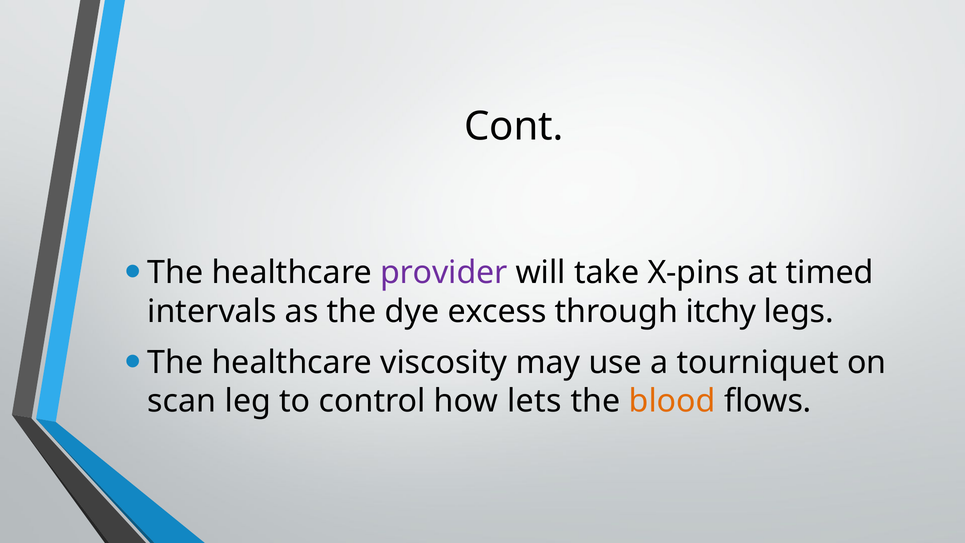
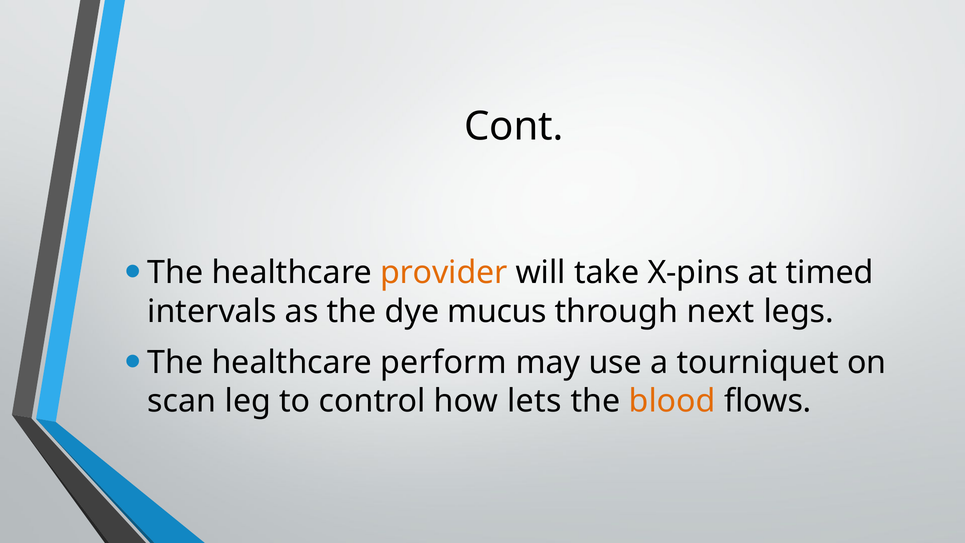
provider colour: purple -> orange
excess: excess -> mucus
itchy: itchy -> next
viscosity: viscosity -> perform
